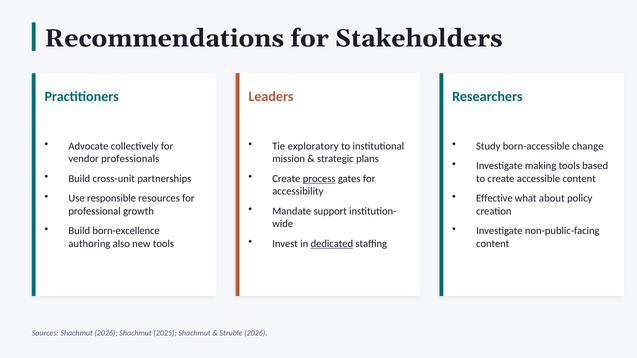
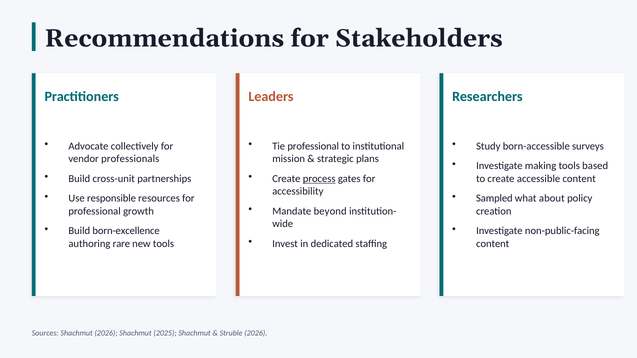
Tie exploratory: exploratory -> professional
change: change -> surveys
Effective: Effective -> Sampled
support: support -> beyond
dedicated underline: present -> none
also: also -> rare
